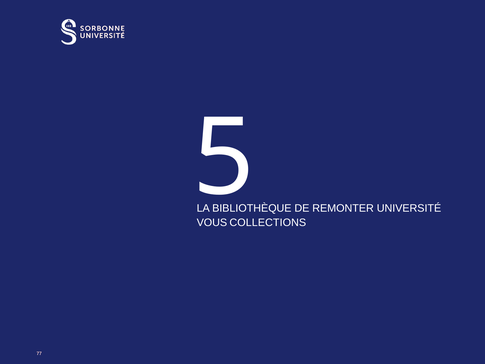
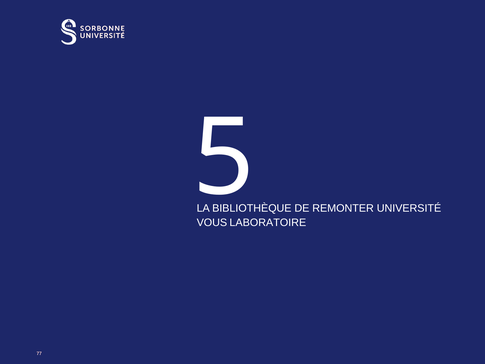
COLLECTIONS: COLLECTIONS -> LABORATOIRE
